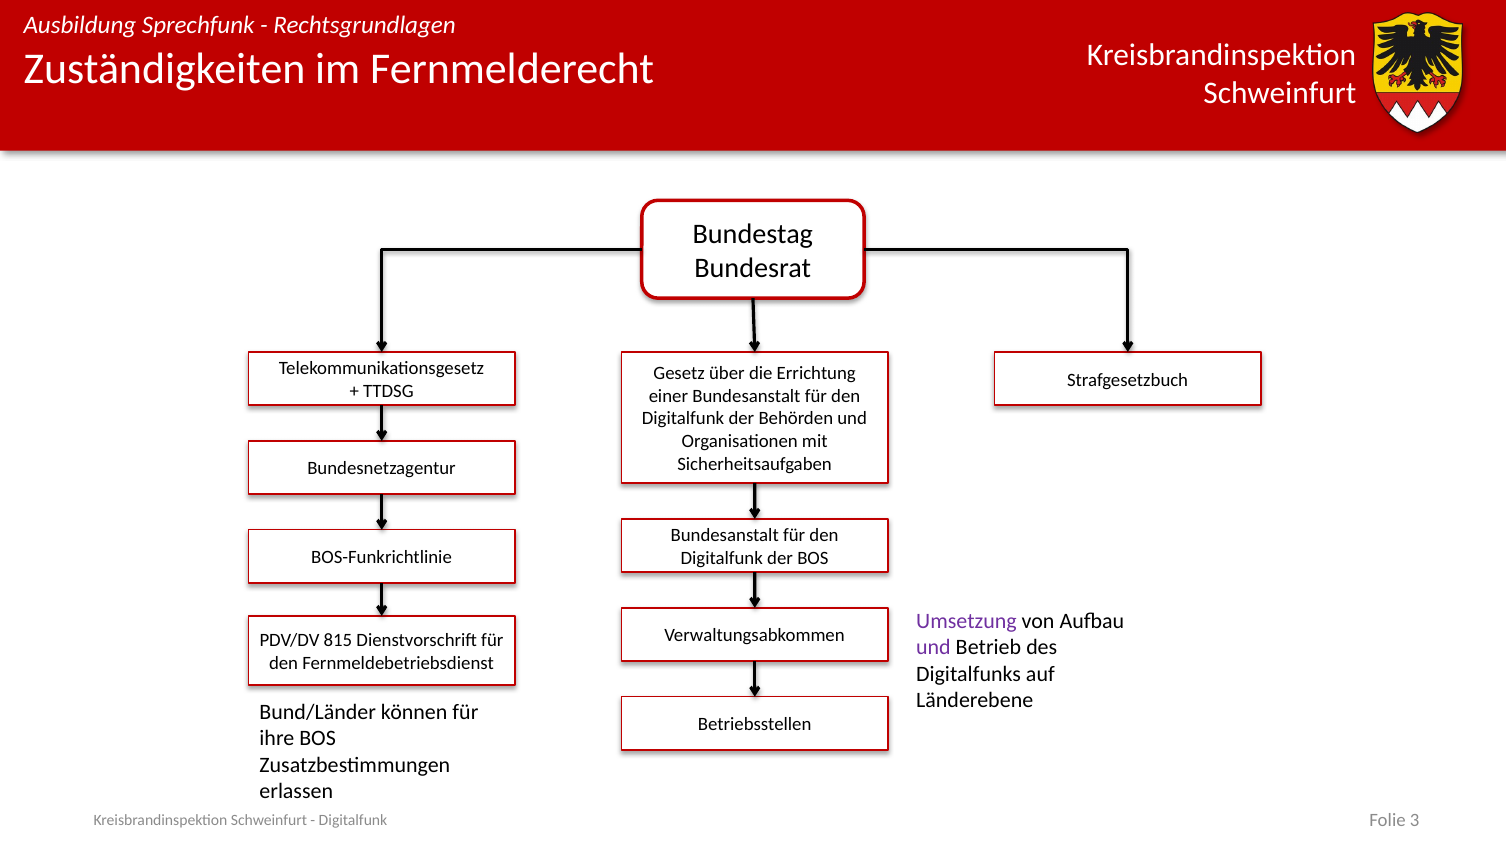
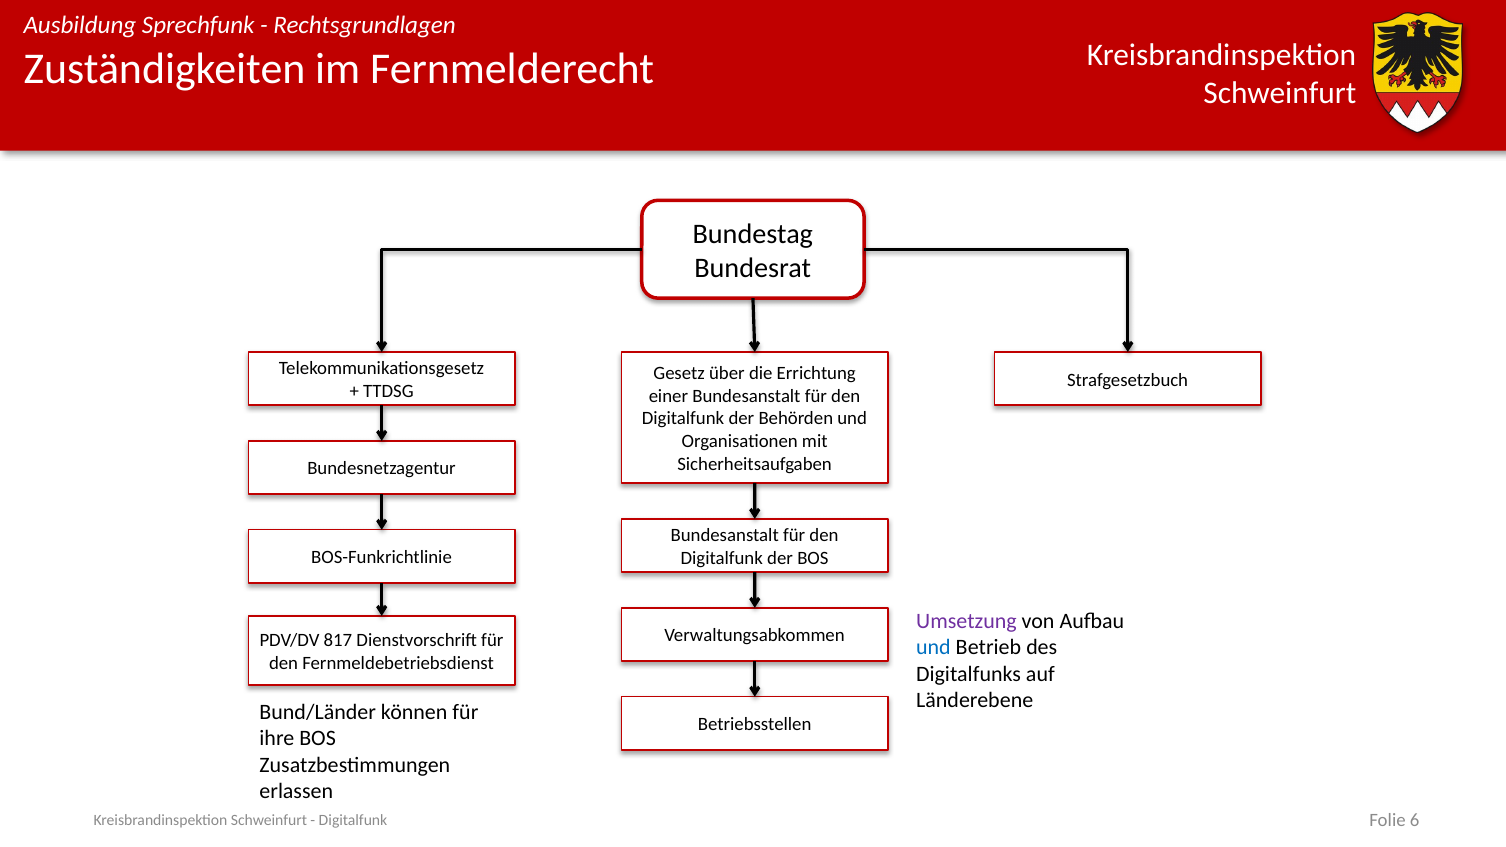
815: 815 -> 817
und at (933, 648) colour: purple -> blue
3: 3 -> 6
